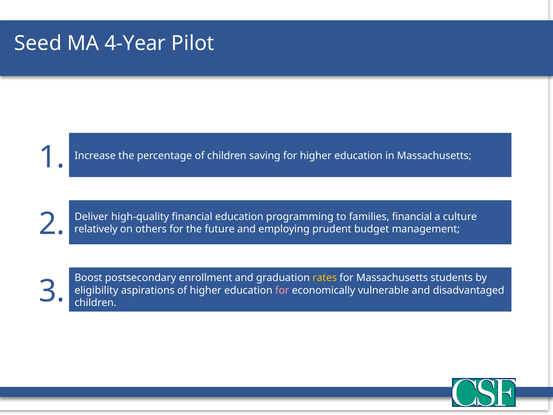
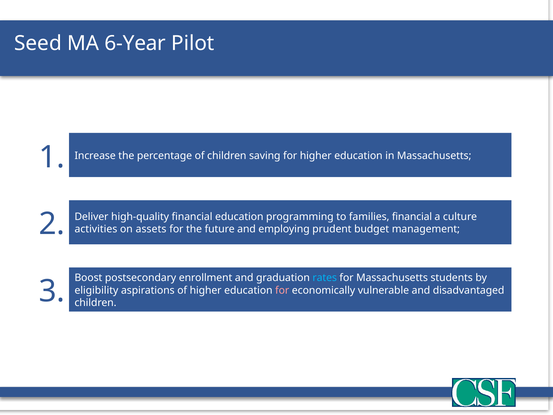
4-Year: 4-Year -> 6-Year
relatively: relatively -> activities
others: others -> assets
rates colour: yellow -> light blue
